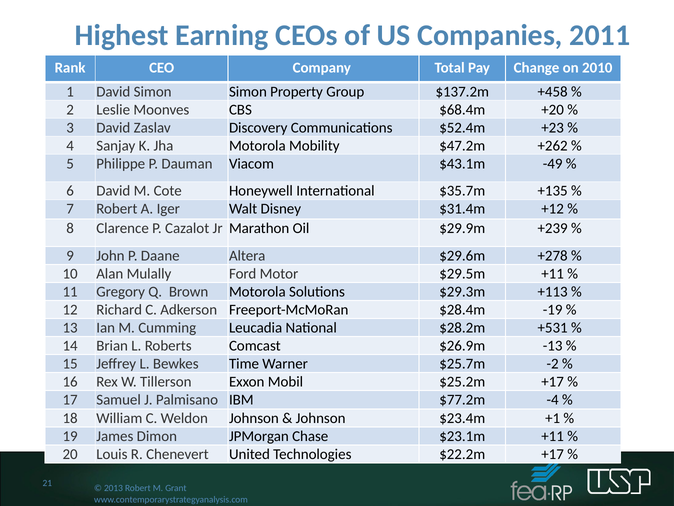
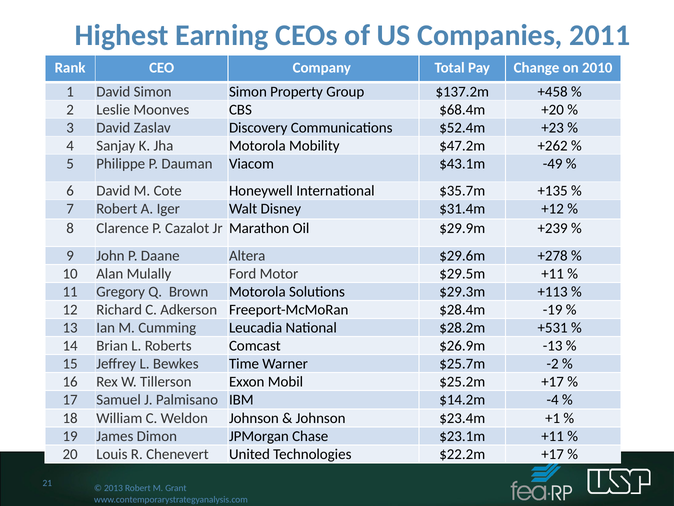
$77.2m: $77.2m -> $14.2m
